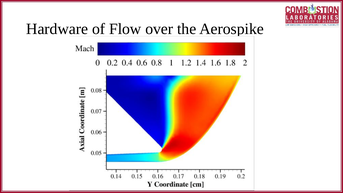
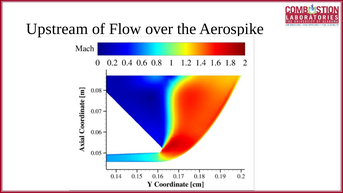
Hardware: Hardware -> Upstream
